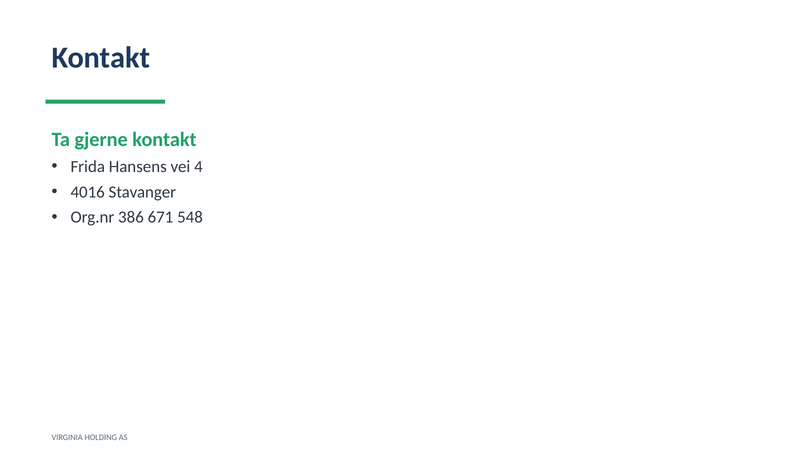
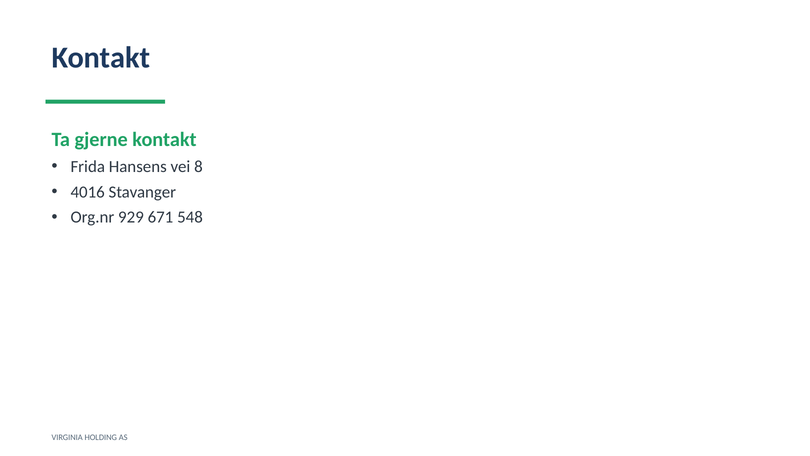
4: 4 -> 8
386: 386 -> 929
